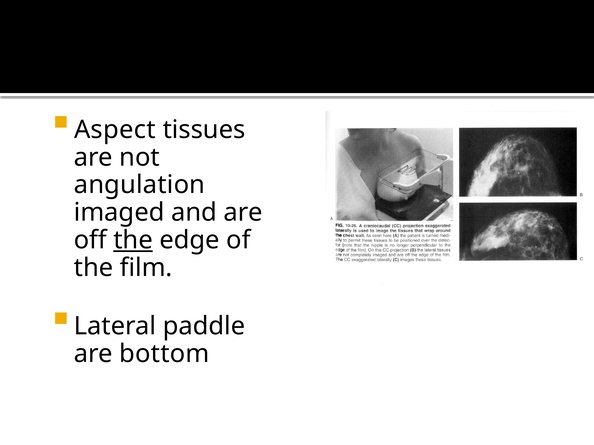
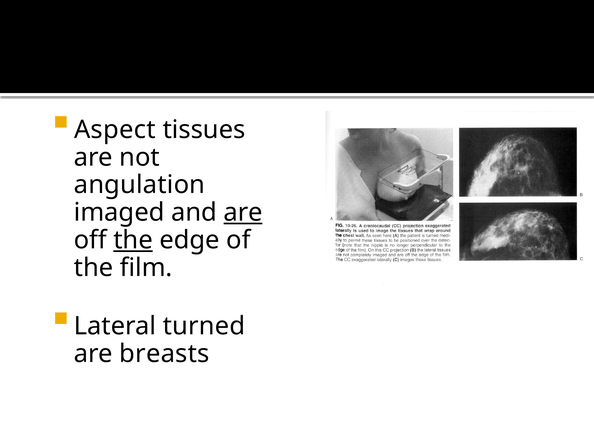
are at (243, 213) underline: none -> present
paddle: paddle -> turned
bottom: bottom -> breasts
